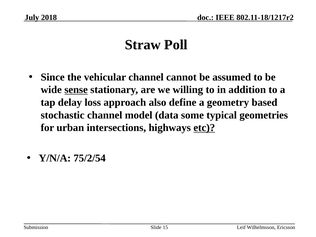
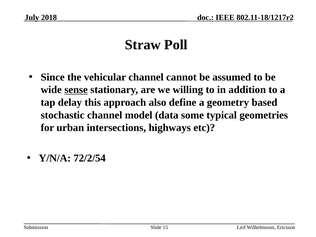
loss: loss -> this
etc underline: present -> none
75/2/54: 75/2/54 -> 72/2/54
